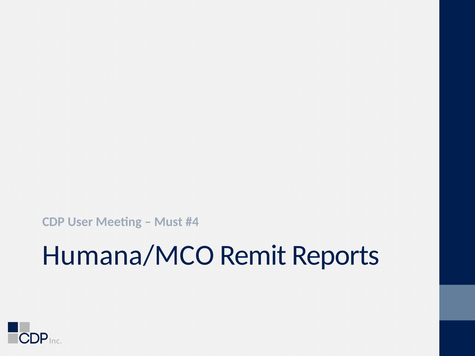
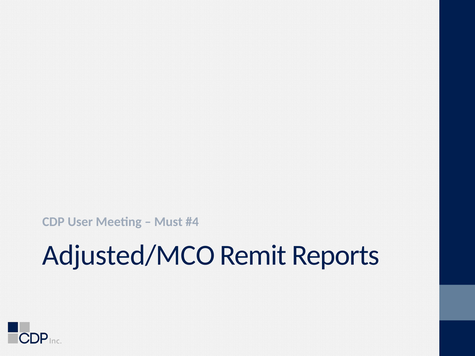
Humana/MCO: Humana/MCO -> Adjusted/MCO
